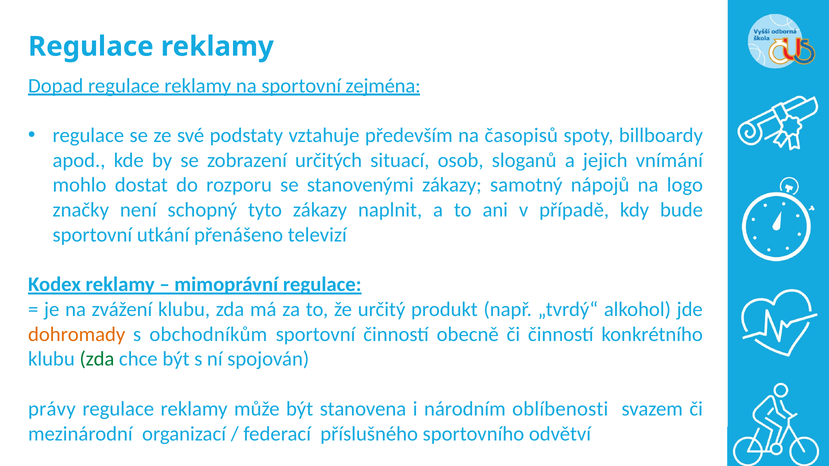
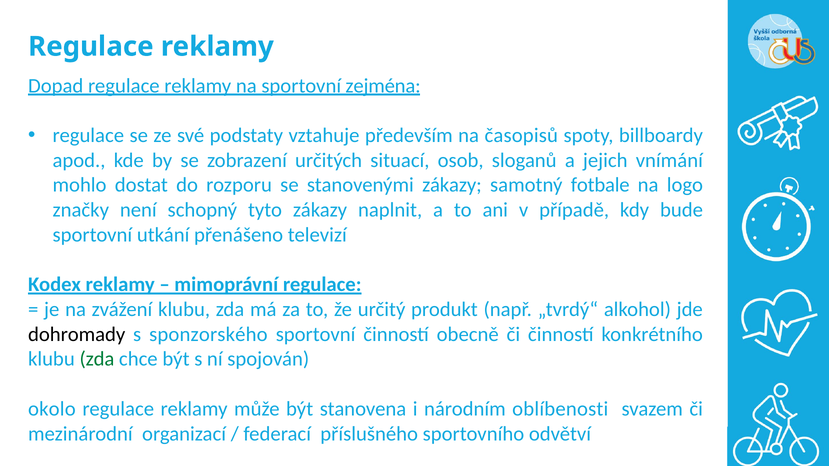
nápojů: nápojů -> fotbale
dohromady colour: orange -> black
obchodníkům: obchodníkům -> sponzorského
právy: právy -> okolo
